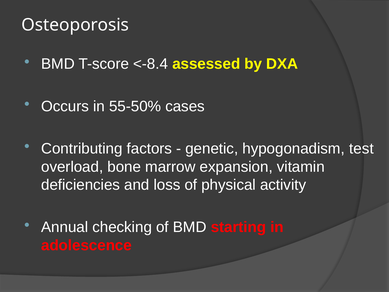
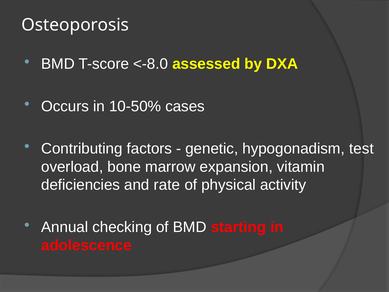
<-8.4: <-8.4 -> <-8.0
55-50%: 55-50% -> 10-50%
loss: loss -> rate
